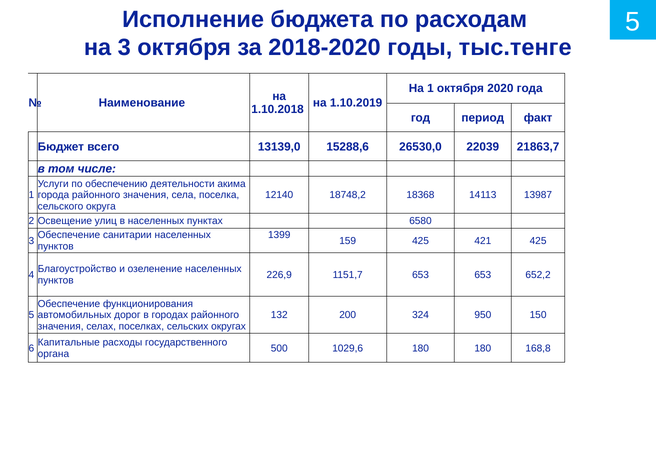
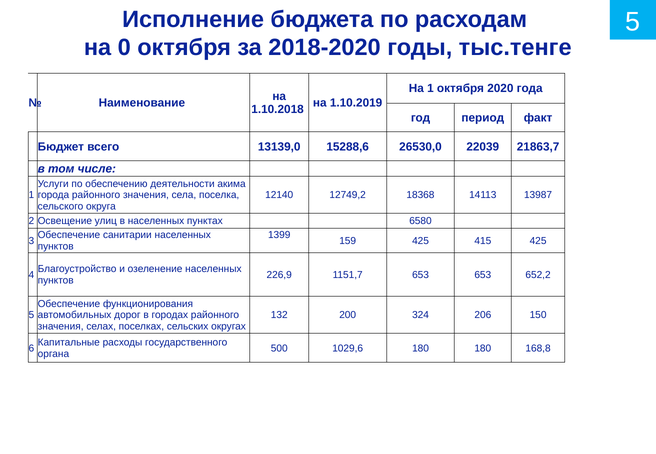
на 3: 3 -> 0
18748,2: 18748,2 -> 12749,2
421: 421 -> 415
950: 950 -> 206
